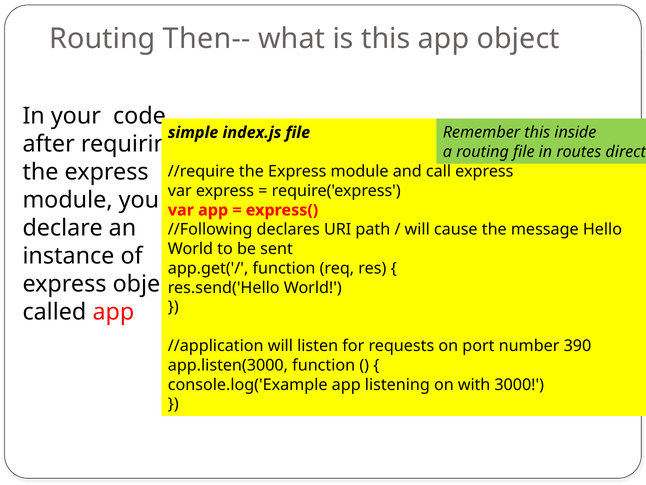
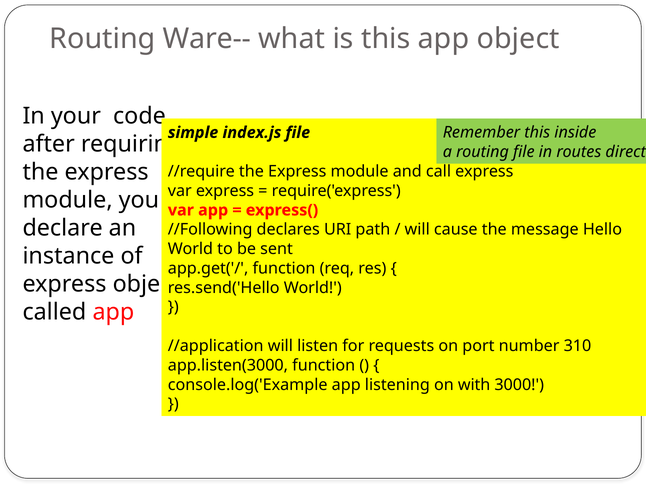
Then--: Then-- -> Ware--
390: 390 -> 310
